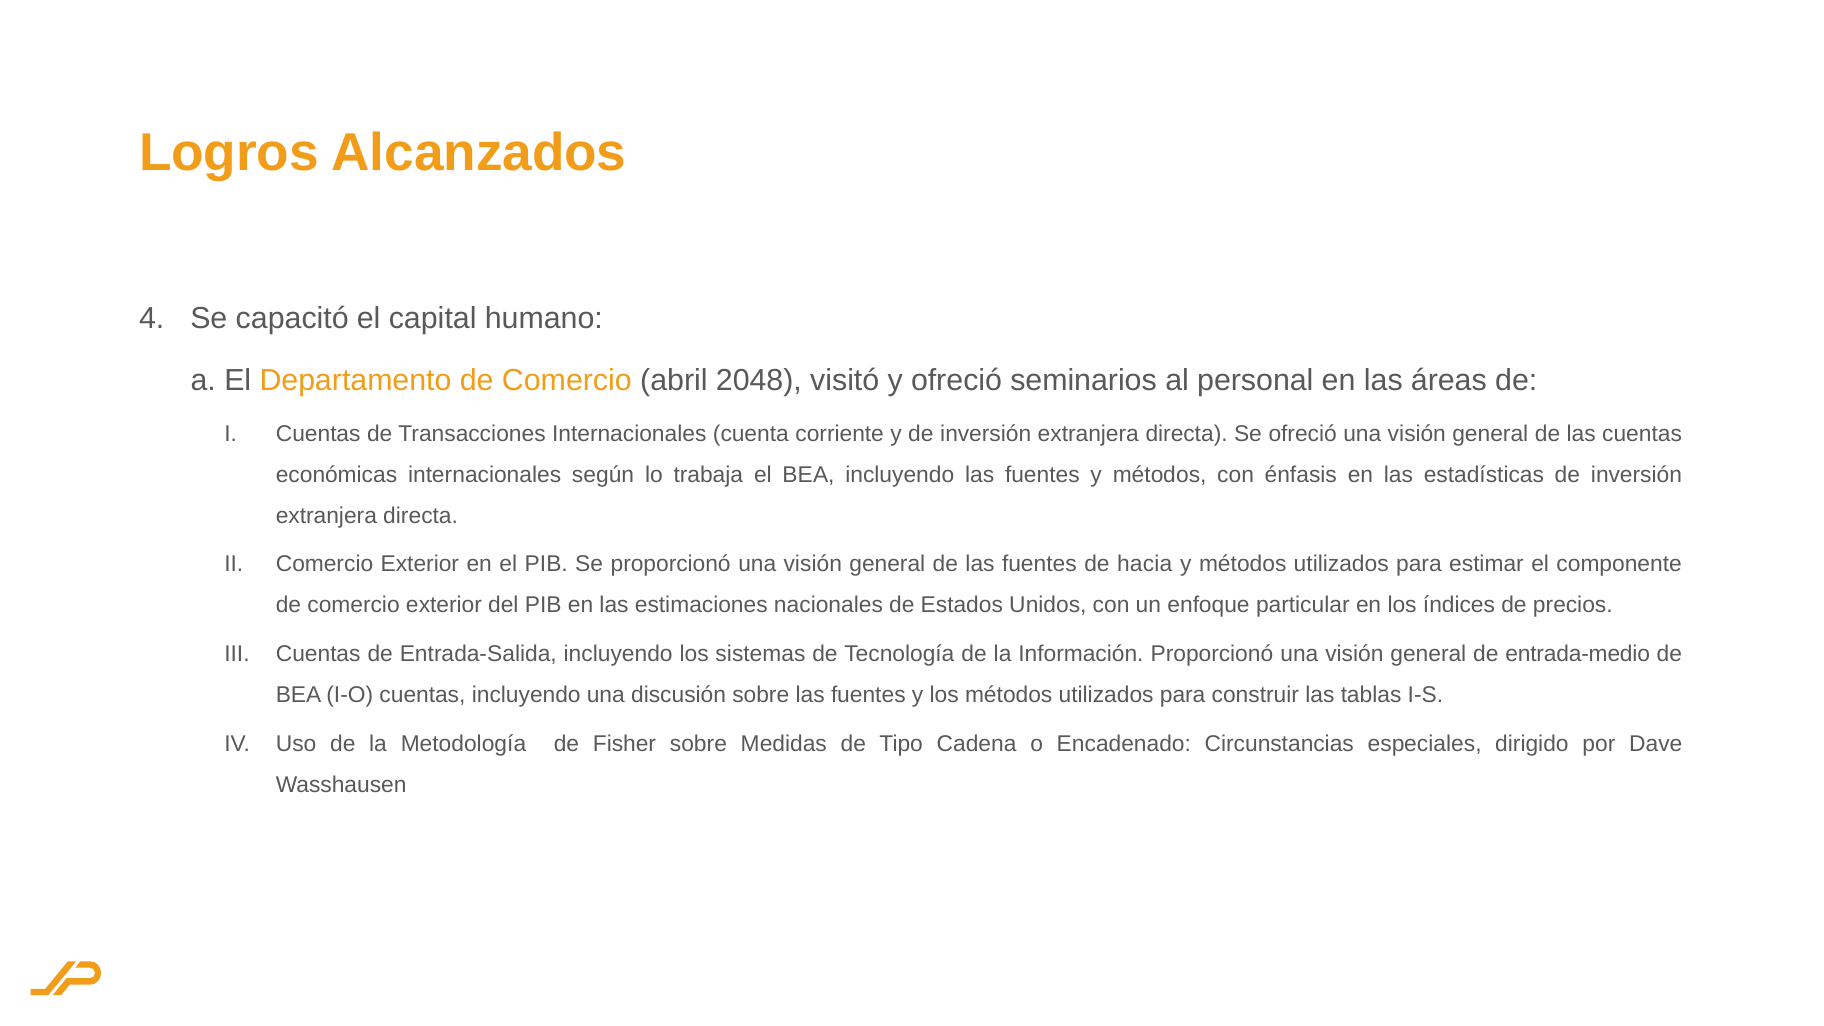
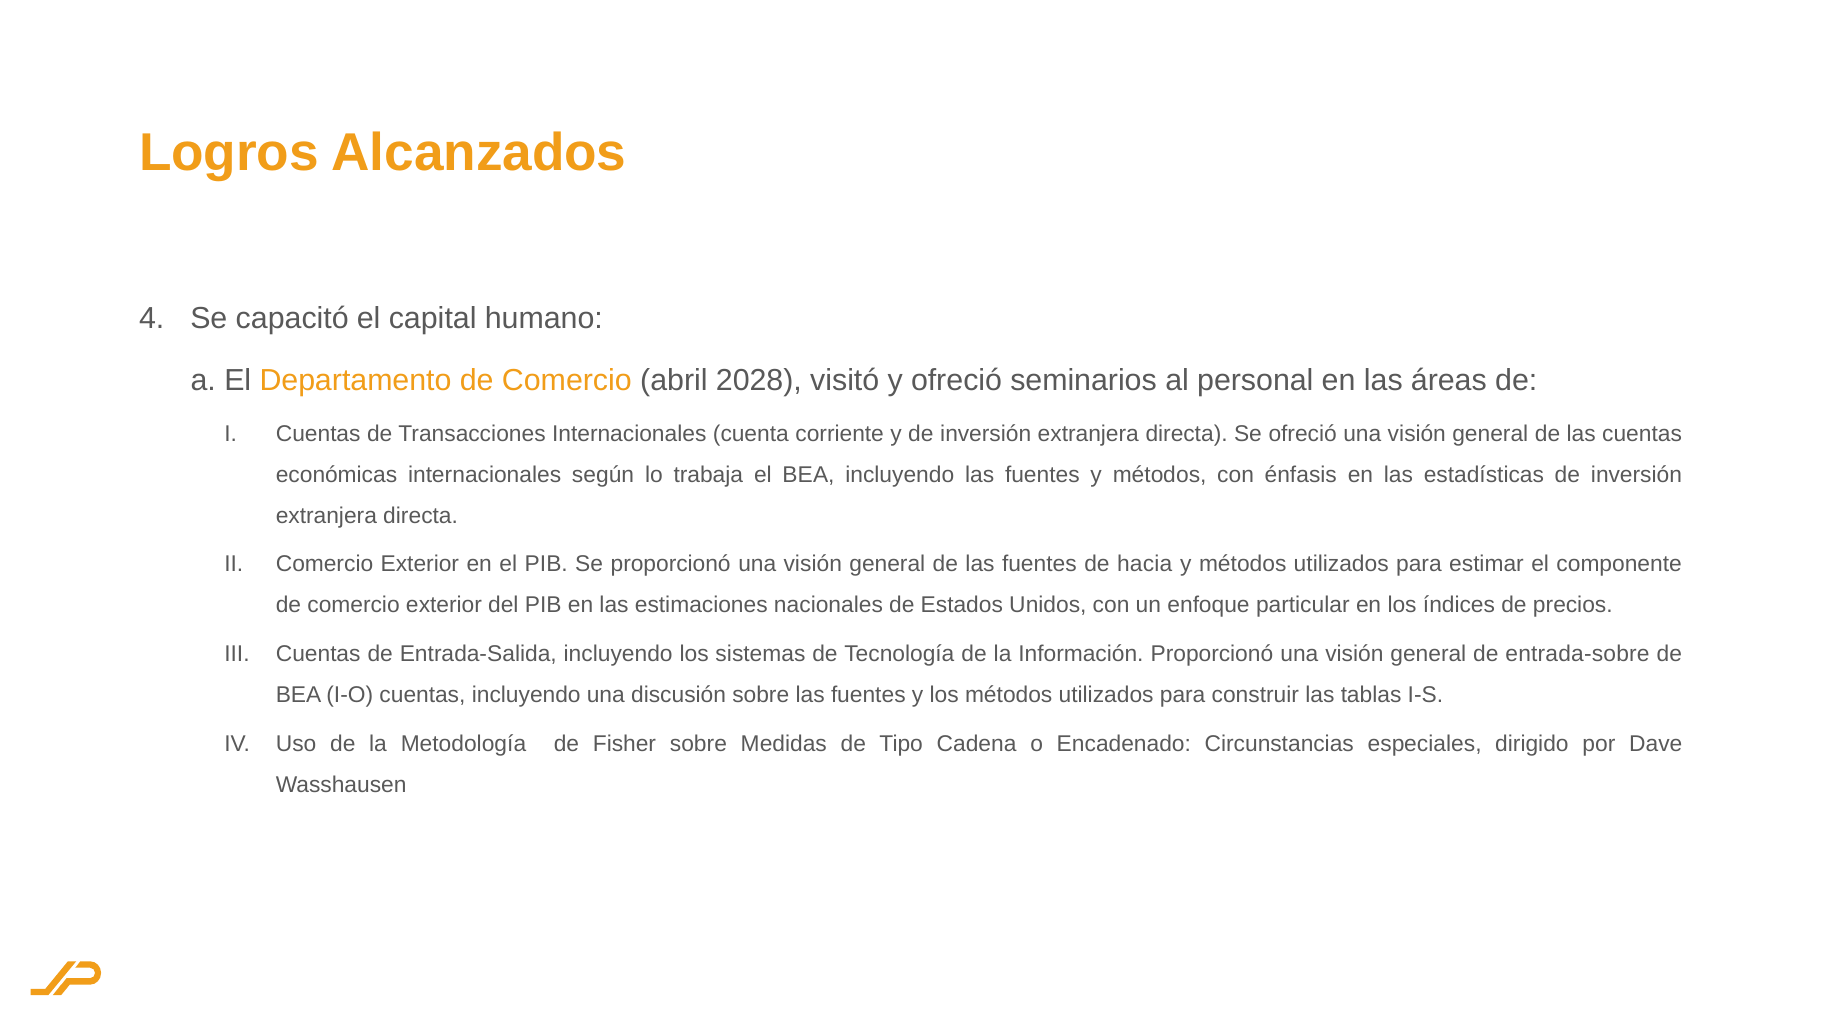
2048: 2048 -> 2028
entrada-medio: entrada-medio -> entrada-sobre
